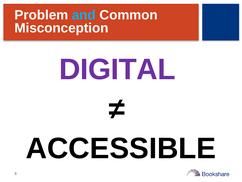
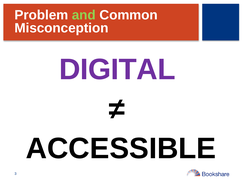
and colour: light blue -> light green
